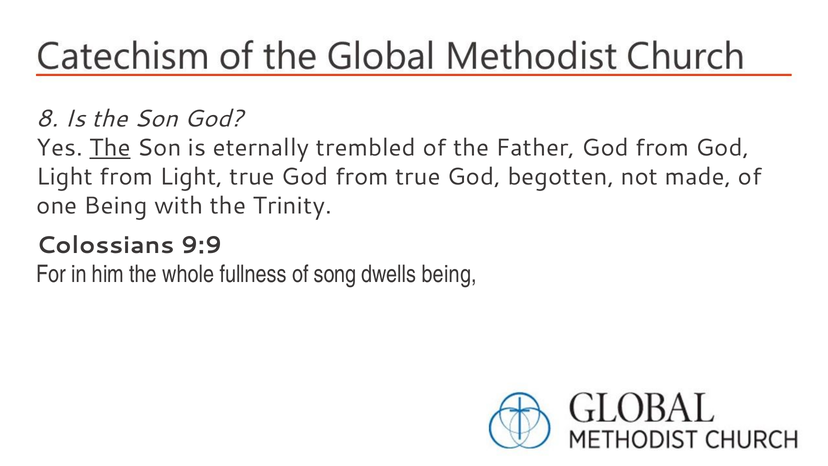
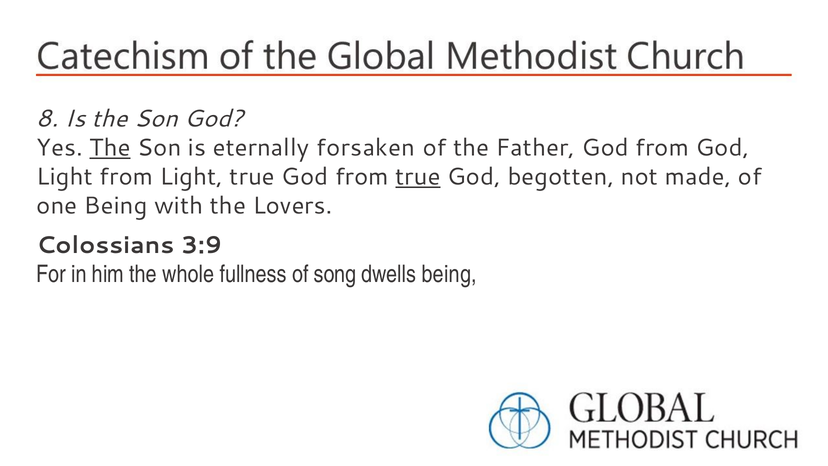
trembled: trembled -> forsaken
true at (418, 177) underline: none -> present
Trinity: Trinity -> Lovers
9:9: 9:9 -> 3:9
